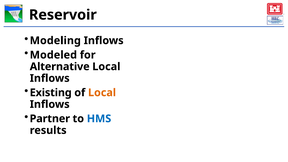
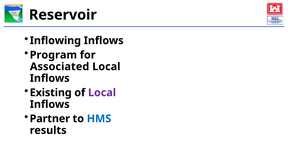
Modeling: Modeling -> Inflowing
Modeled: Modeled -> Program
Alternative: Alternative -> Associated
Local at (102, 93) colour: orange -> purple
